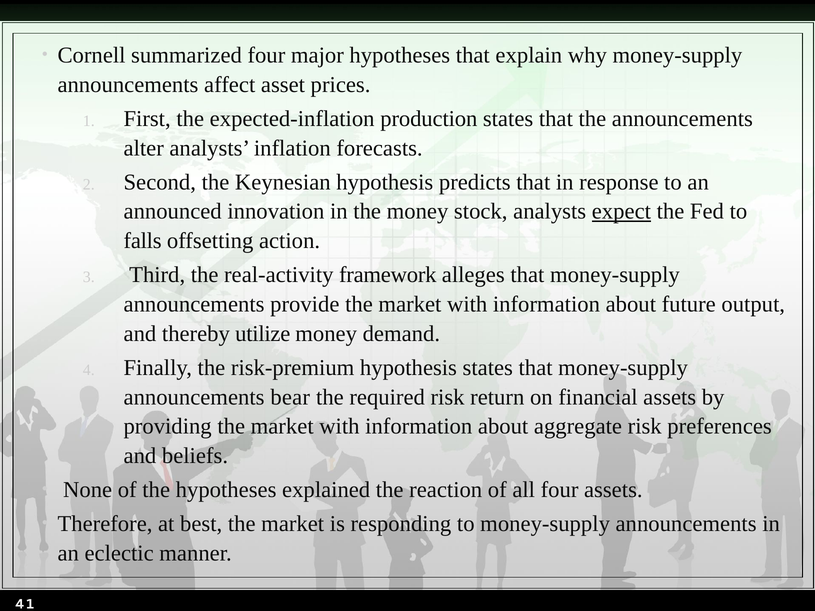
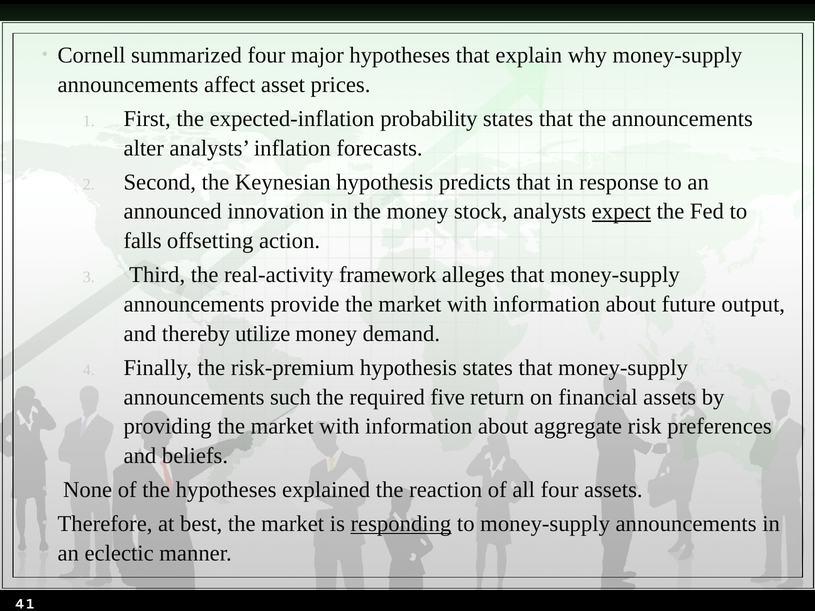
production: production -> probability
bear: bear -> such
required risk: risk -> five
responding underline: none -> present
